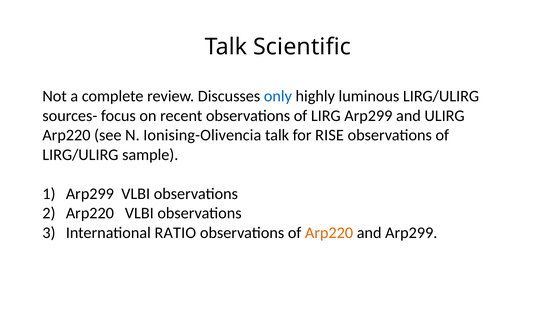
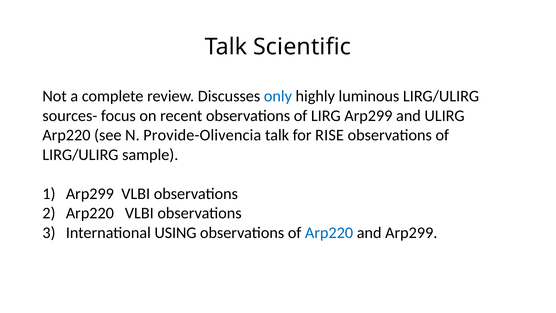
Ionising-Olivencia: Ionising-Olivencia -> Provide-Olivencia
RATIO: RATIO -> USING
Arp220 at (329, 232) colour: orange -> blue
